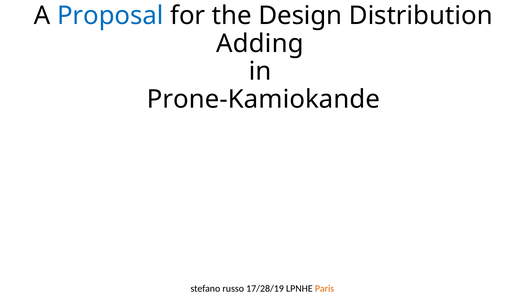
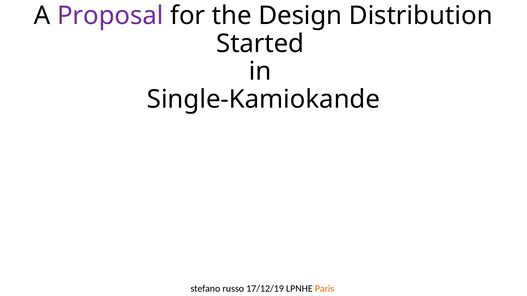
Proposal colour: blue -> purple
Adding: Adding -> Started
Prone-Kamiokande: Prone-Kamiokande -> Single-Kamiokande
17/28/19: 17/28/19 -> 17/12/19
